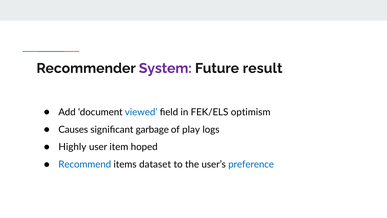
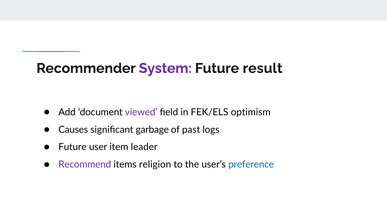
viewed colour: blue -> purple
play: play -> past
Highly at (72, 147): Highly -> Future
hoped: hoped -> leader
Recommend colour: blue -> purple
dataset: dataset -> religion
